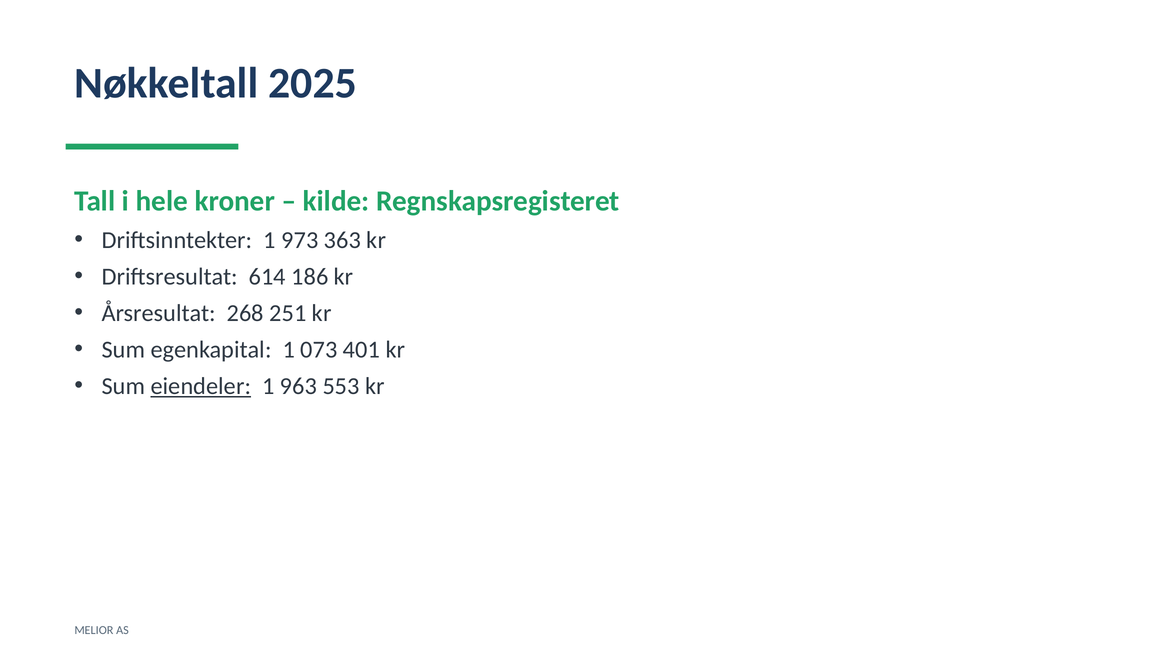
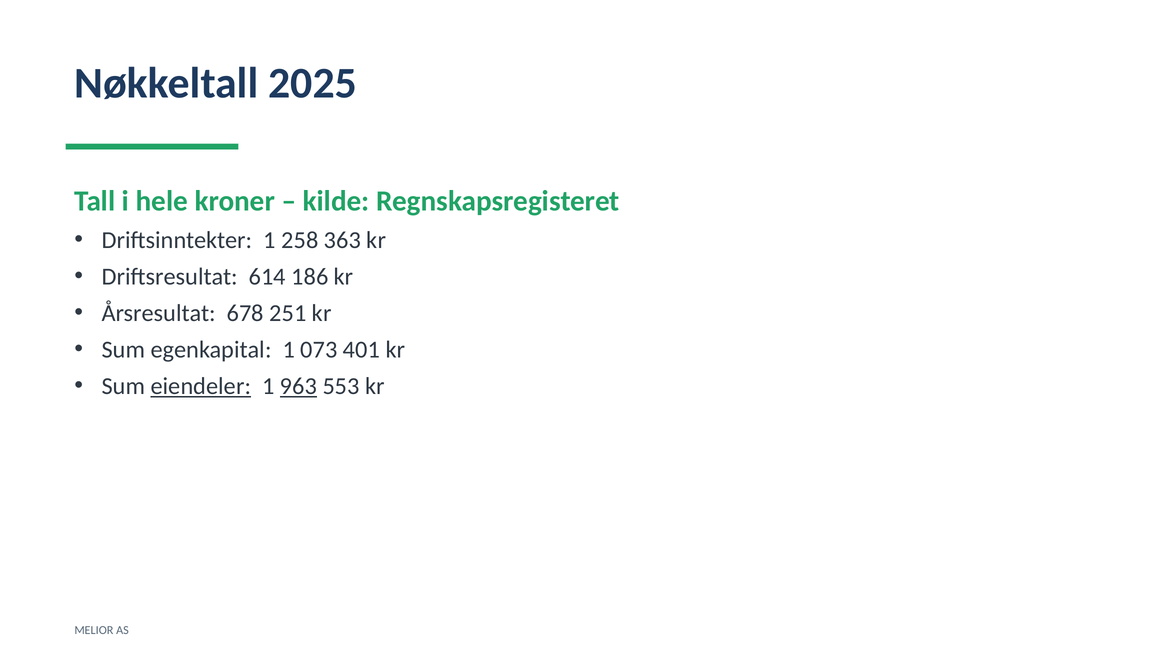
973: 973 -> 258
268: 268 -> 678
963 underline: none -> present
